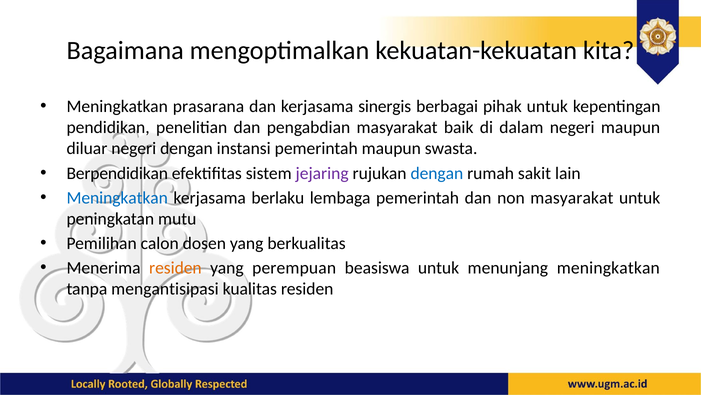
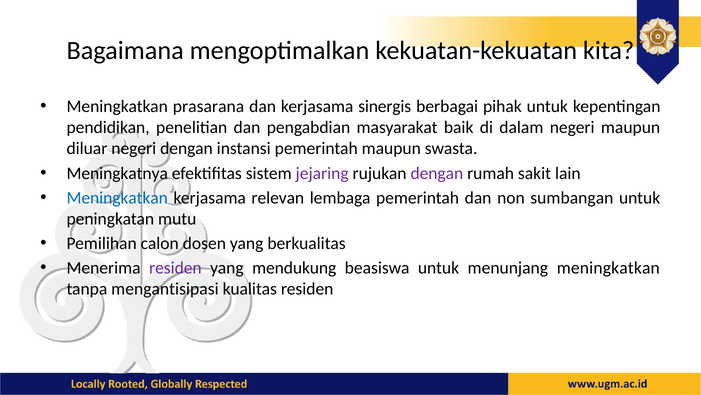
Berpendidikan: Berpendidikan -> Meningkatnya
dengan at (437, 173) colour: blue -> purple
berlaku: berlaku -> relevan
non masyarakat: masyarakat -> sumbangan
residen at (175, 268) colour: orange -> purple
perempuan: perempuan -> mendukung
